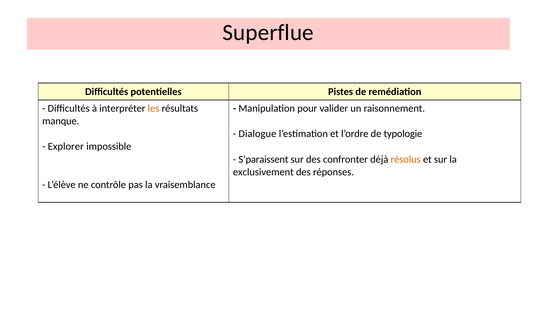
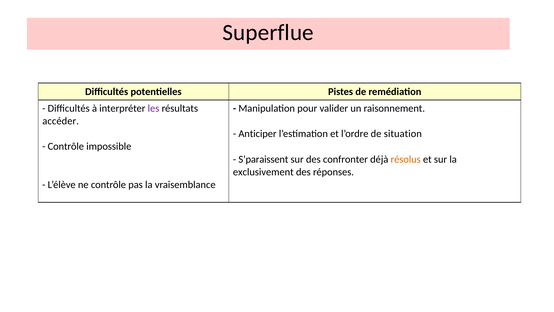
les colour: orange -> purple
manque: manque -> accéder
Dialogue: Dialogue -> Anticiper
typologie: typologie -> situation
Explorer at (66, 146): Explorer -> Contrôle
